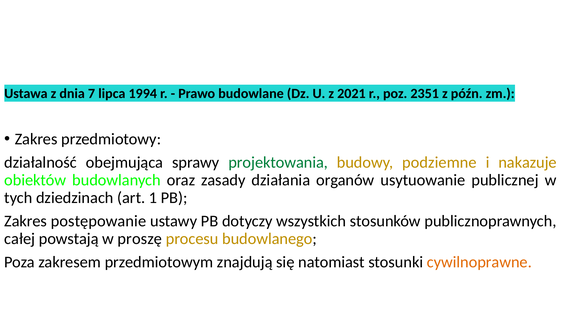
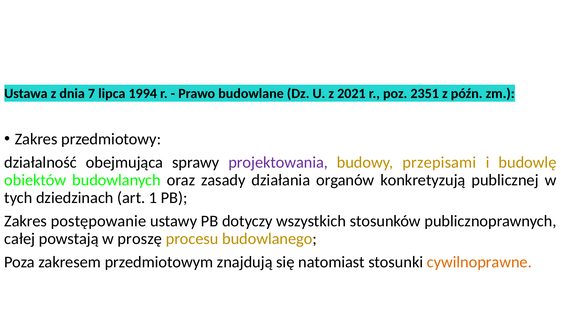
projektowania colour: green -> purple
podziemne: podziemne -> przepisami
nakazuje: nakazuje -> budowlę
usytuowanie: usytuowanie -> konkretyzują
